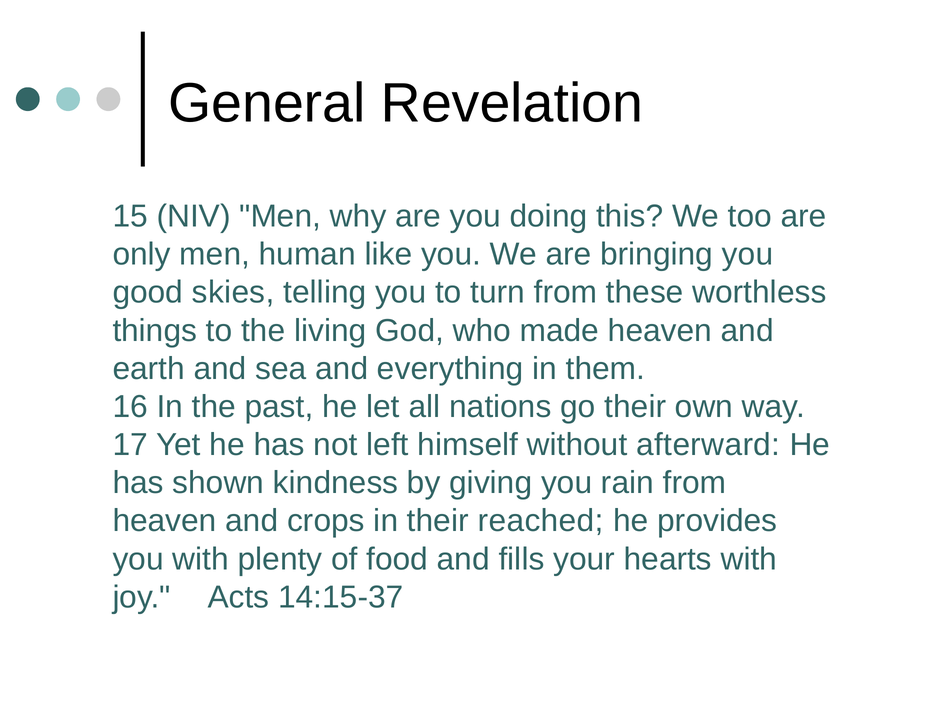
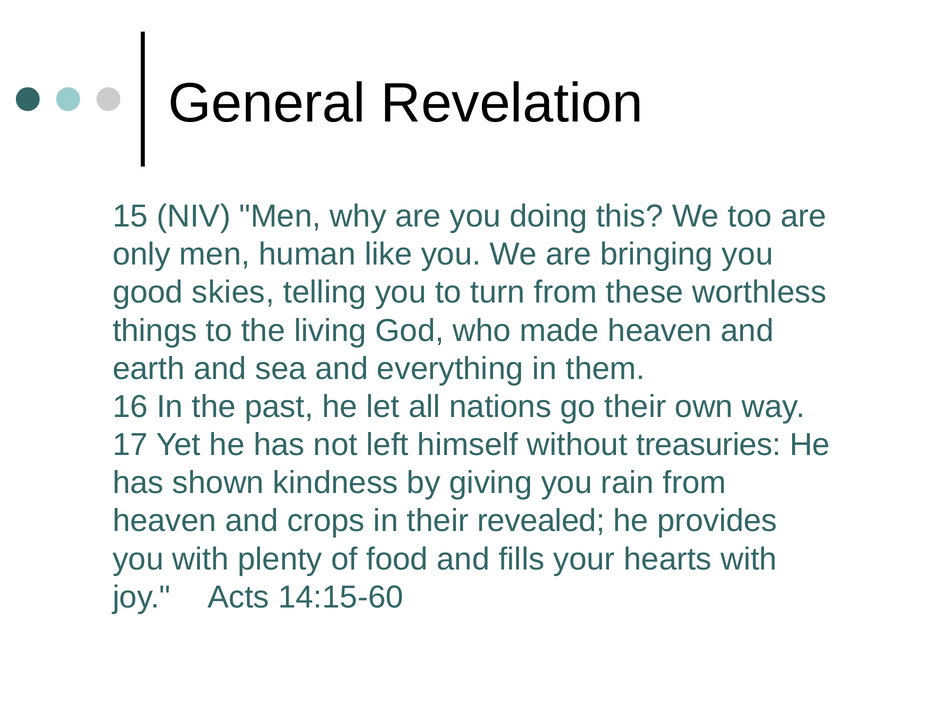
afterward: afterward -> treasuries
reached: reached -> revealed
14:15-37: 14:15-37 -> 14:15-60
